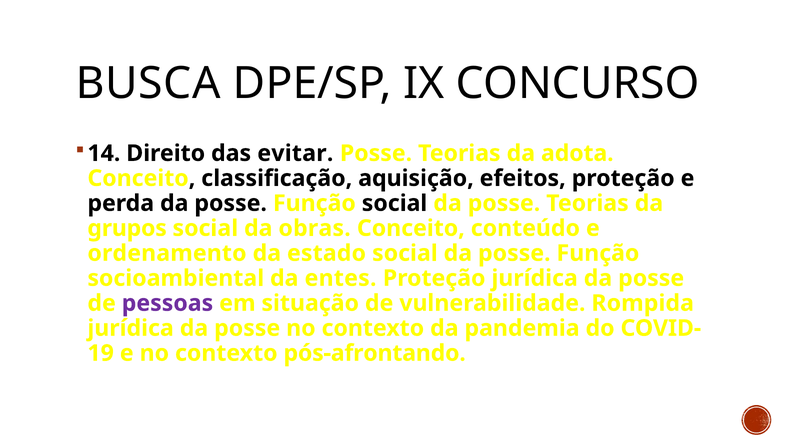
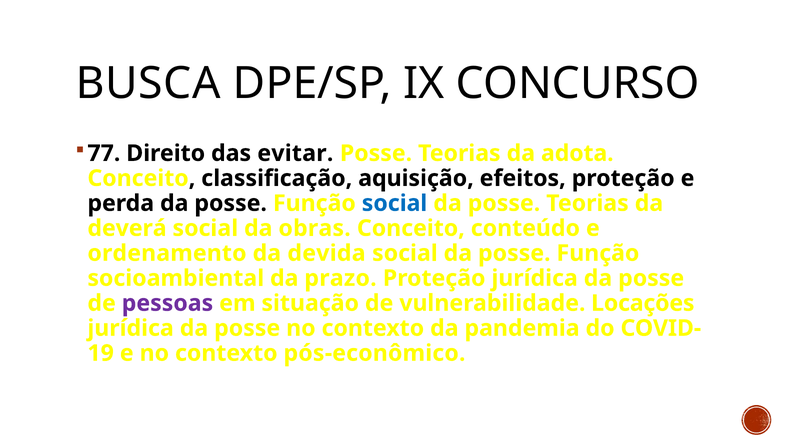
14: 14 -> 77
social at (395, 203) colour: black -> blue
grupos: grupos -> deverá
estado: estado -> devida
entes: entes -> prazo
Rompida: Rompida -> Locações
pós-afrontando: pós-afrontando -> pós-econômico
